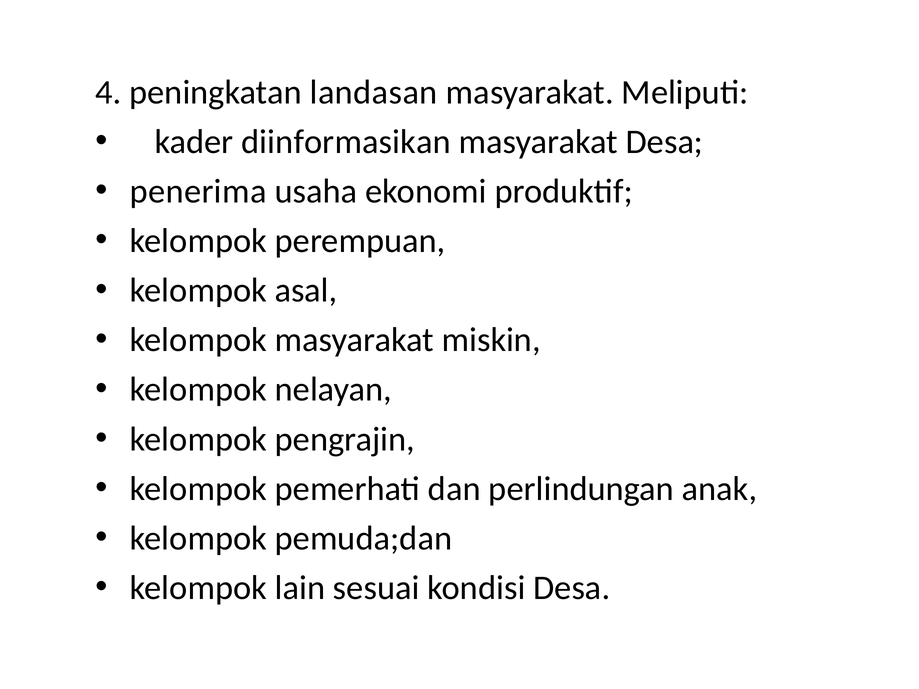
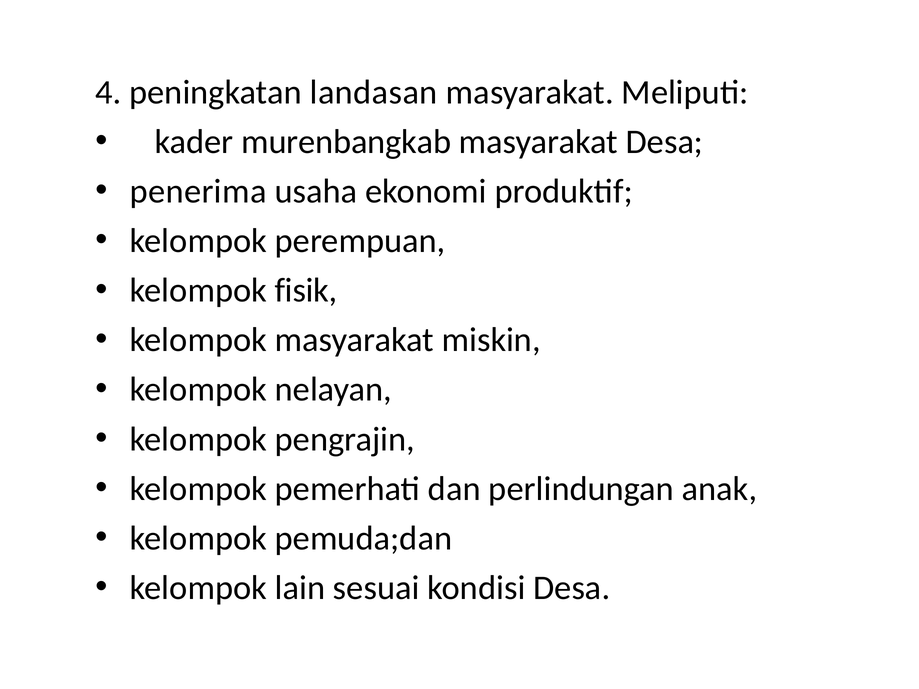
diinformasikan: diinformasikan -> murenbangkab
asal: asal -> fisik
